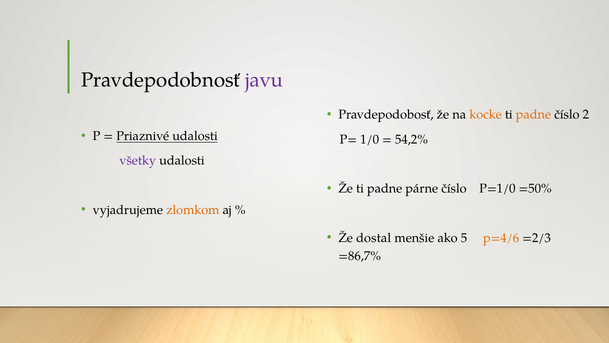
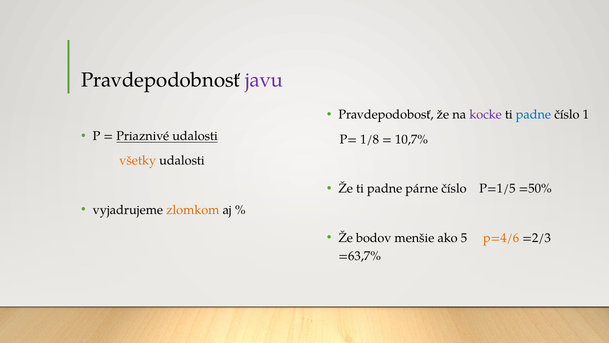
kocke colour: orange -> purple
padne at (533, 115) colour: orange -> blue
2: 2 -> 1
1/0: 1/0 -> 1/8
54,2%: 54,2% -> 10,7%
všetky colour: purple -> orange
P=1/0: P=1/0 -> P=1/5
dostal: dostal -> bodov
=86,7%: =86,7% -> =63,7%
